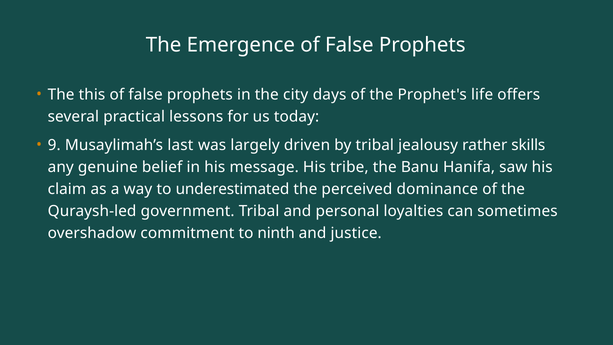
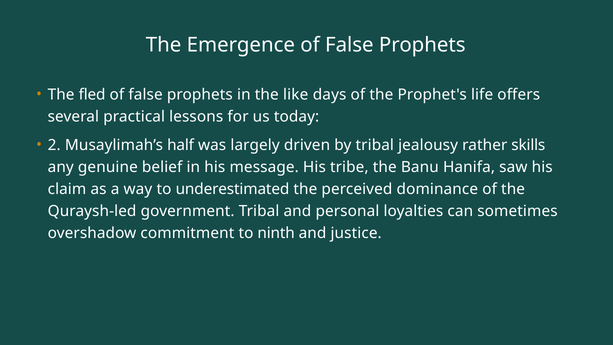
this: this -> fled
city: city -> like
9: 9 -> 2
last: last -> half
